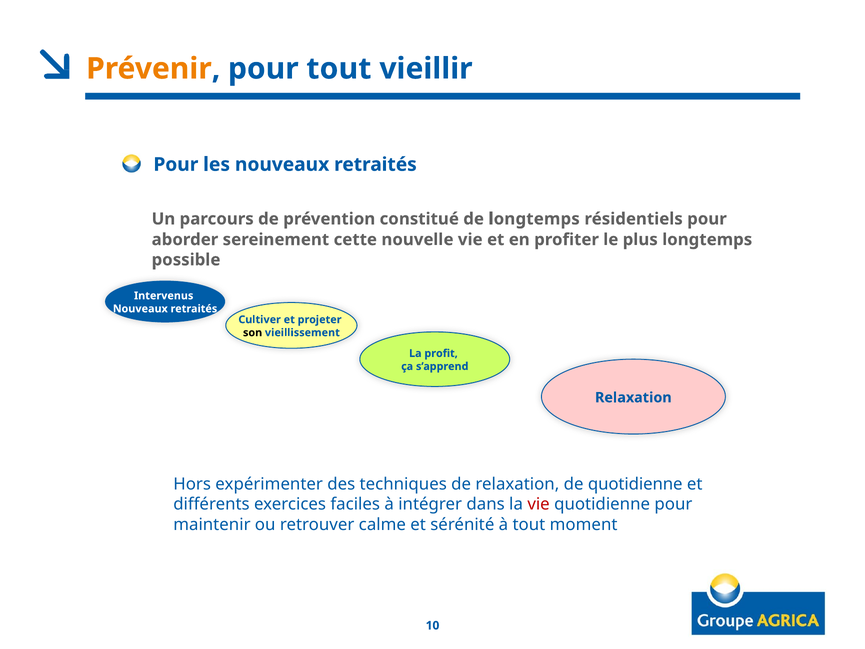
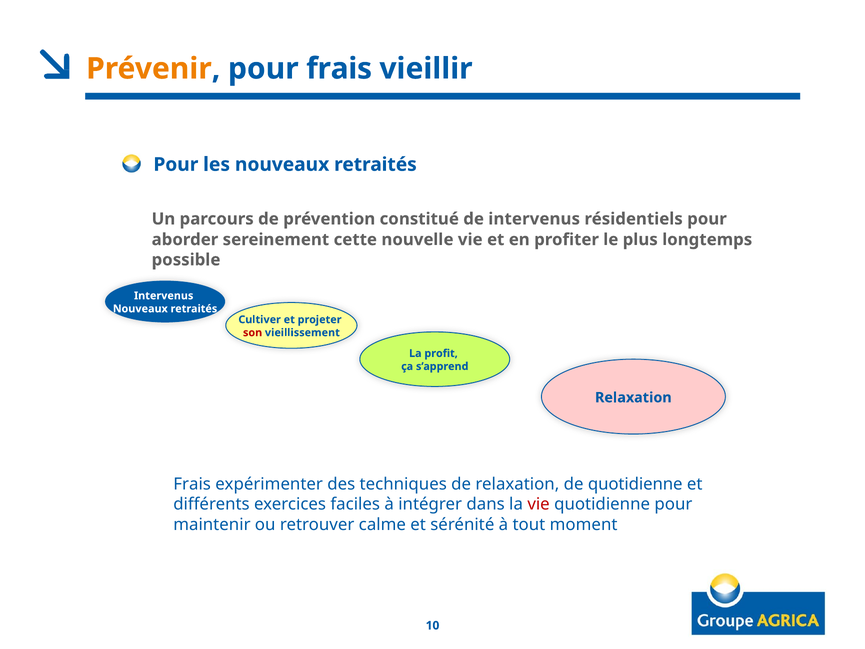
pour tout: tout -> frais
de longtemps: longtemps -> intervenus
son colour: black -> red
Hors at (192, 484): Hors -> Frais
